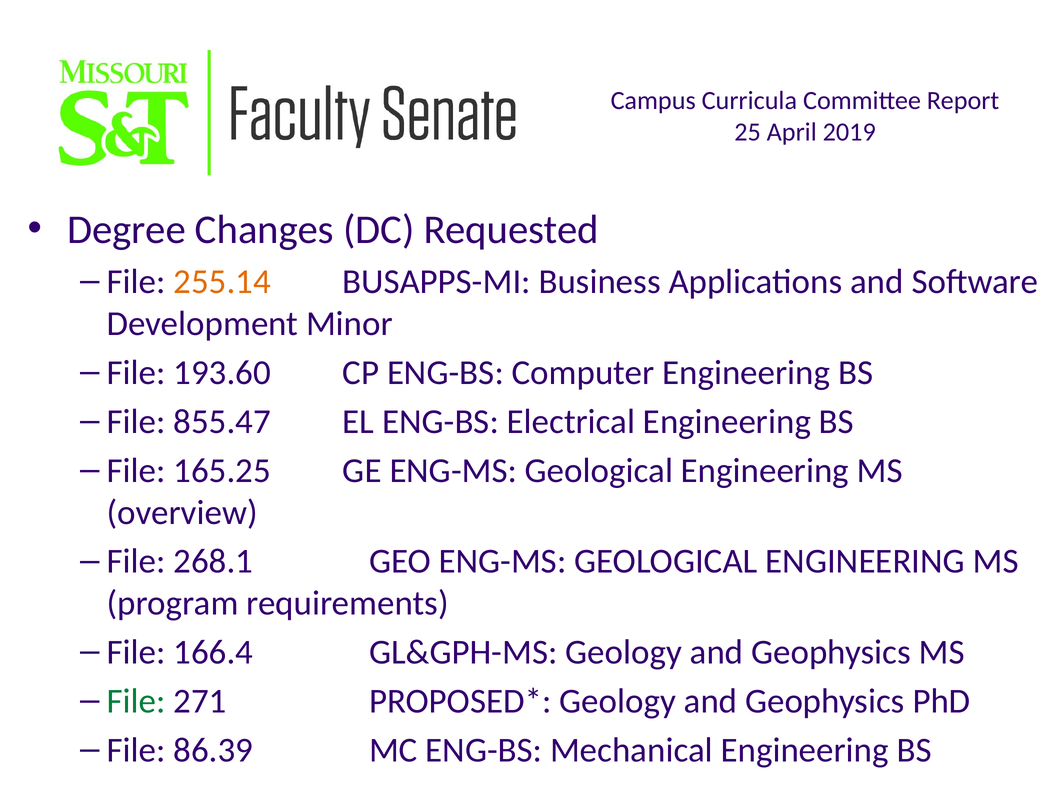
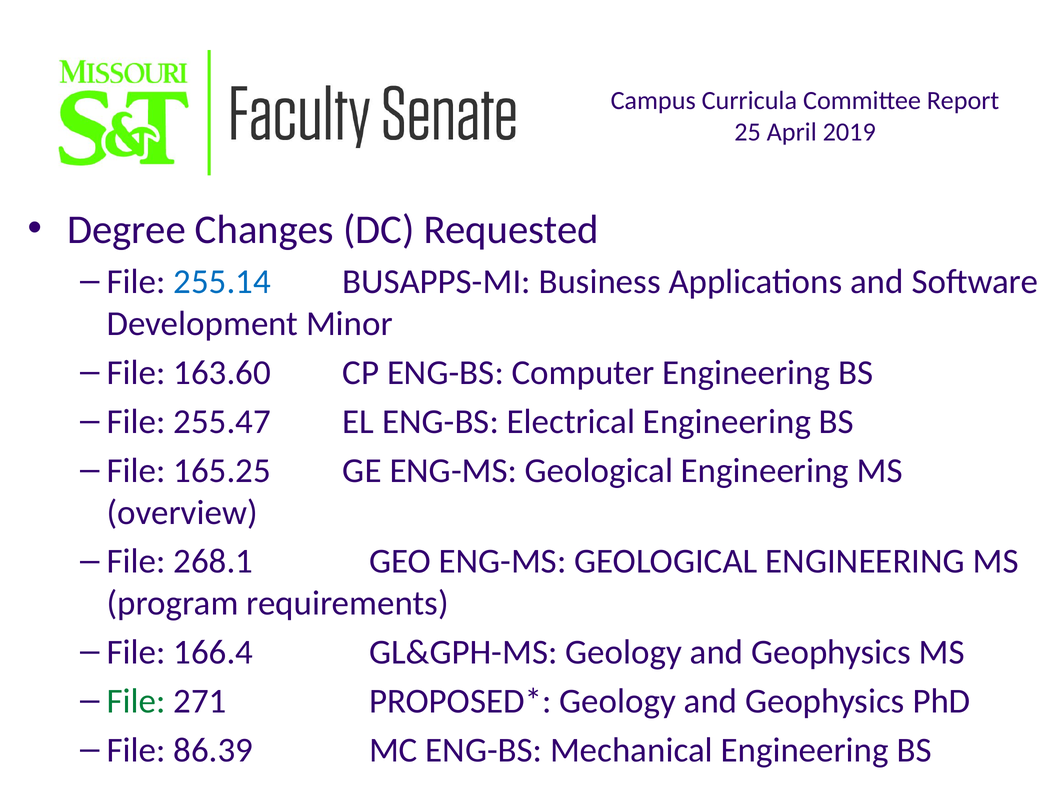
255.14 colour: orange -> blue
193.60: 193.60 -> 163.60
855.47: 855.47 -> 255.47
